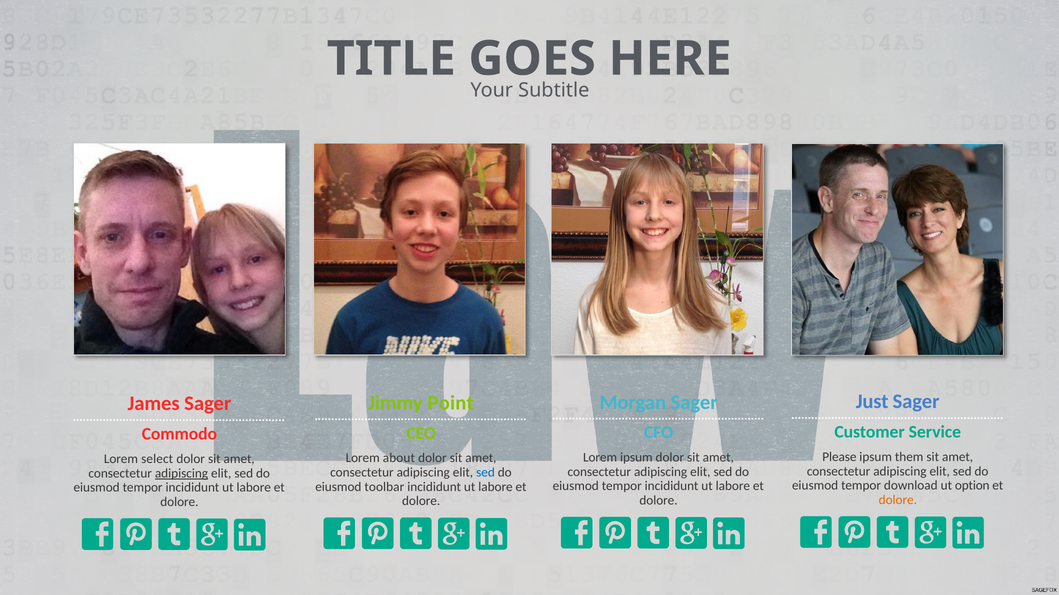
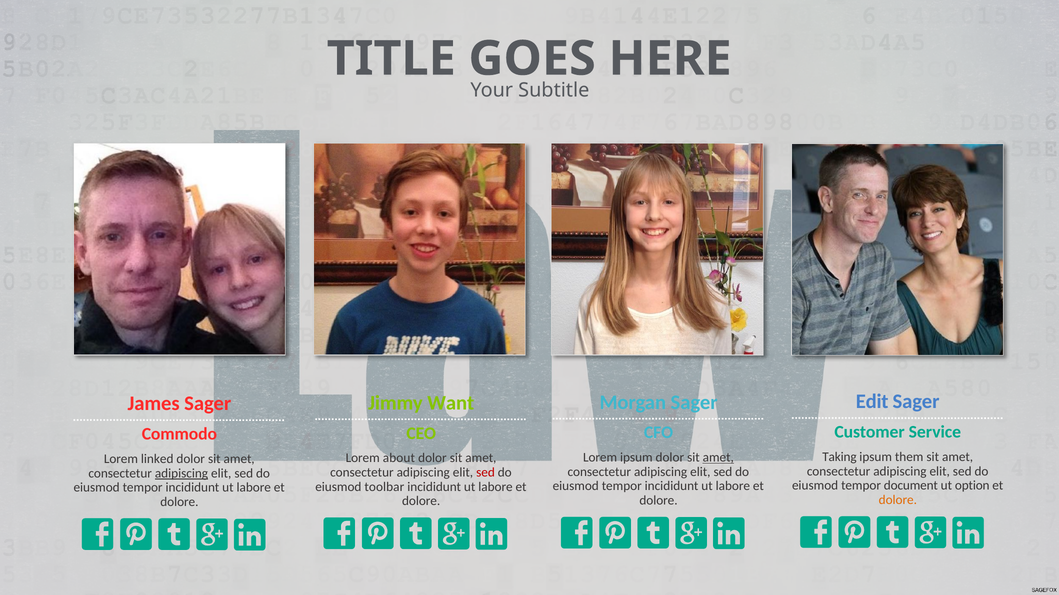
Just: Just -> Edit
Point: Point -> Want
Please: Please -> Taking
amet at (718, 458) underline: none -> present
select: select -> linked
sed at (486, 473) colour: blue -> red
download: download -> document
